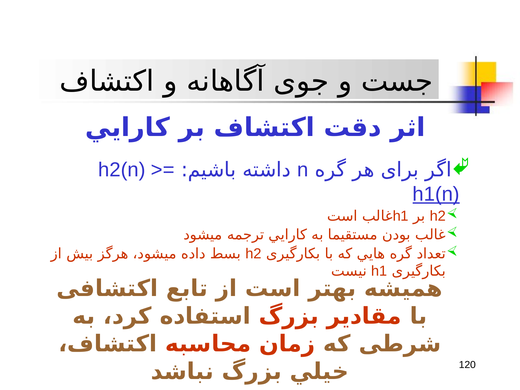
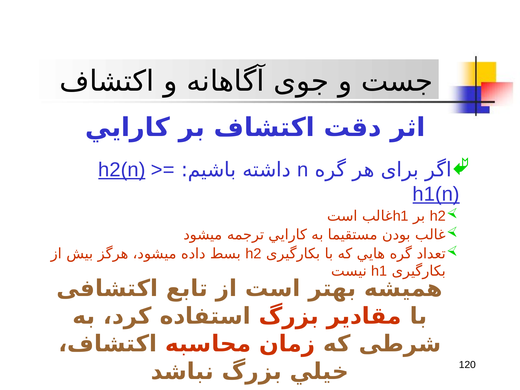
h2(n underline: none -> present
